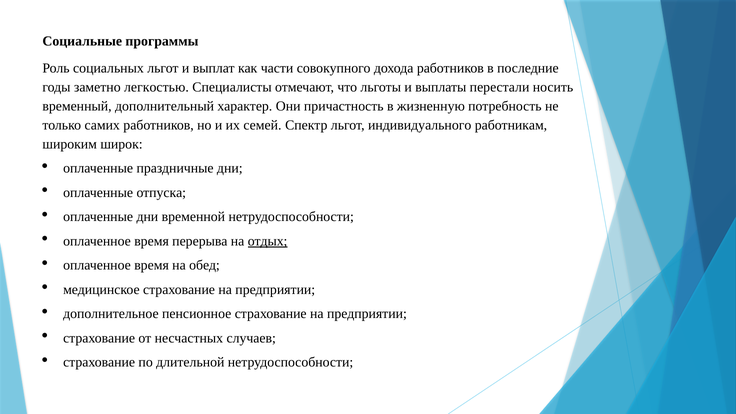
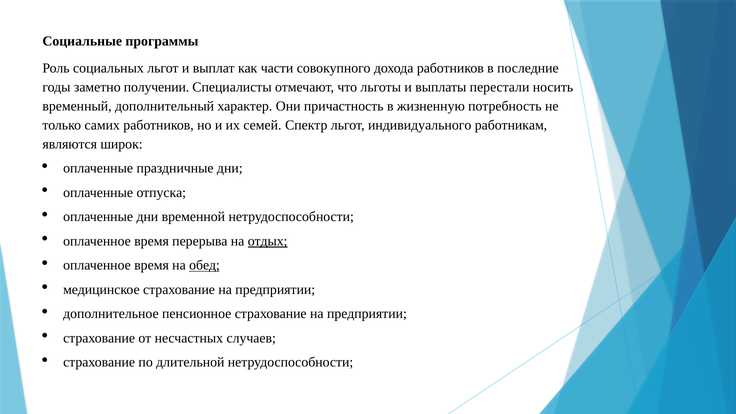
легкостью: легкостью -> получении
широким: широким -> являются
обед underline: none -> present
